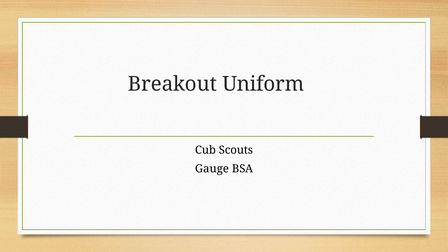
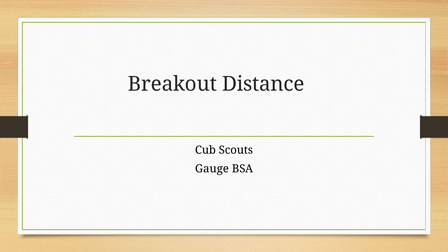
Uniform: Uniform -> Distance
